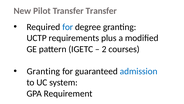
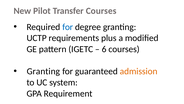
Transfer Transfer: Transfer -> Courses
2: 2 -> 6
admission colour: blue -> orange
